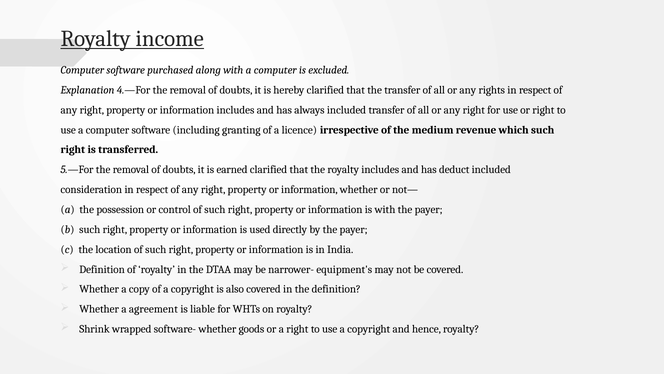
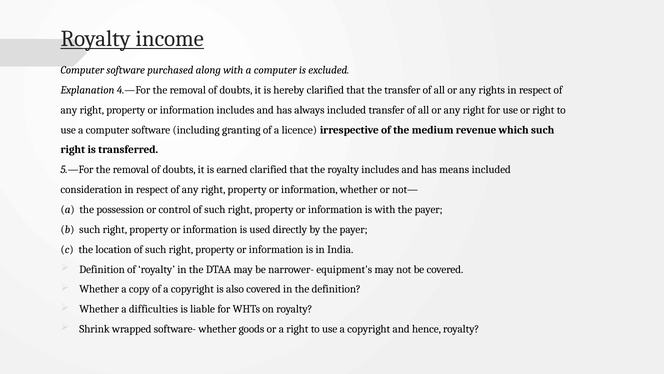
deduct: deduct -> means
agreement: agreement -> difficulties
